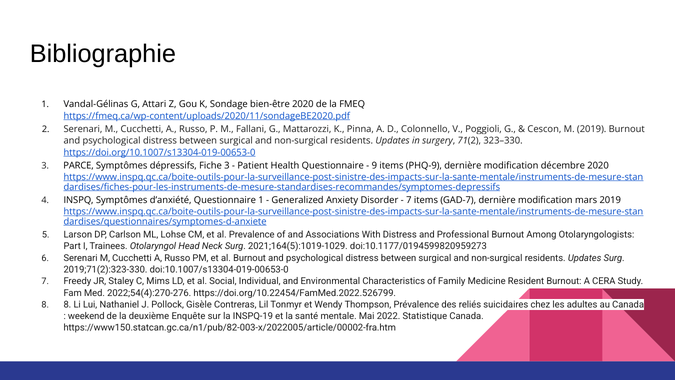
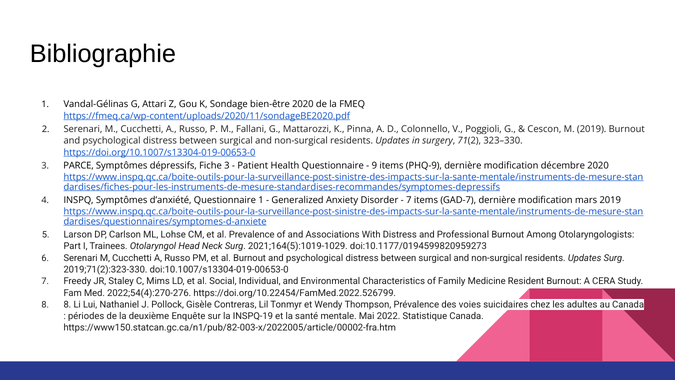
reliés: reliés -> voies
weekend: weekend -> périodes
